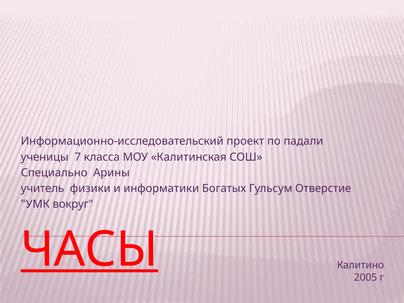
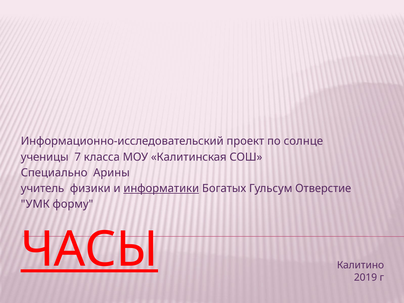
падали: падали -> солнце
информатики underline: none -> present
вокруг: вокруг -> форму
2005: 2005 -> 2019
